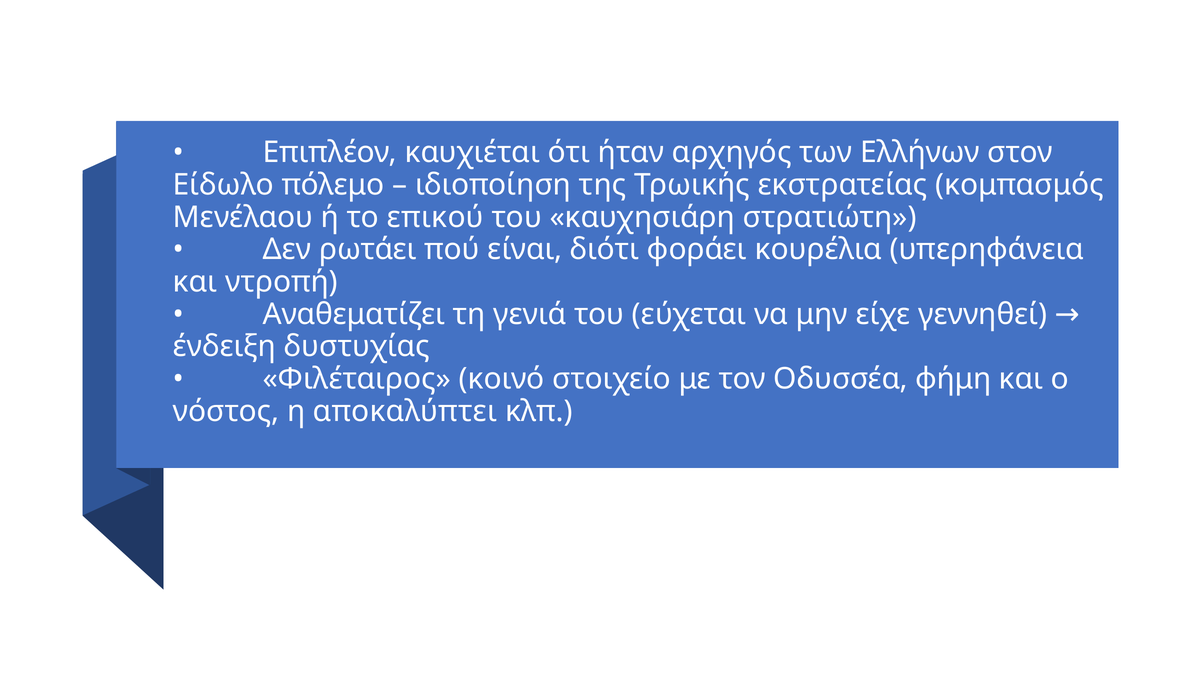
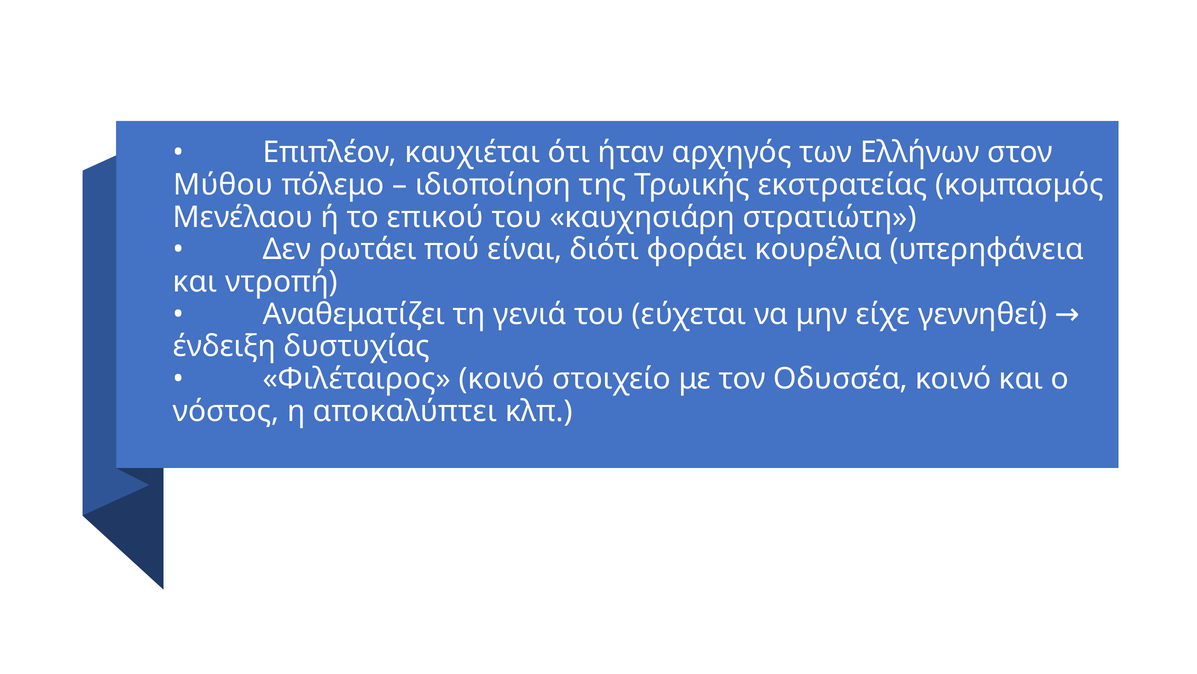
Είδωλο: Είδωλο -> Μύθου
Οδυσσέα φήμη: φήμη -> κοινό
